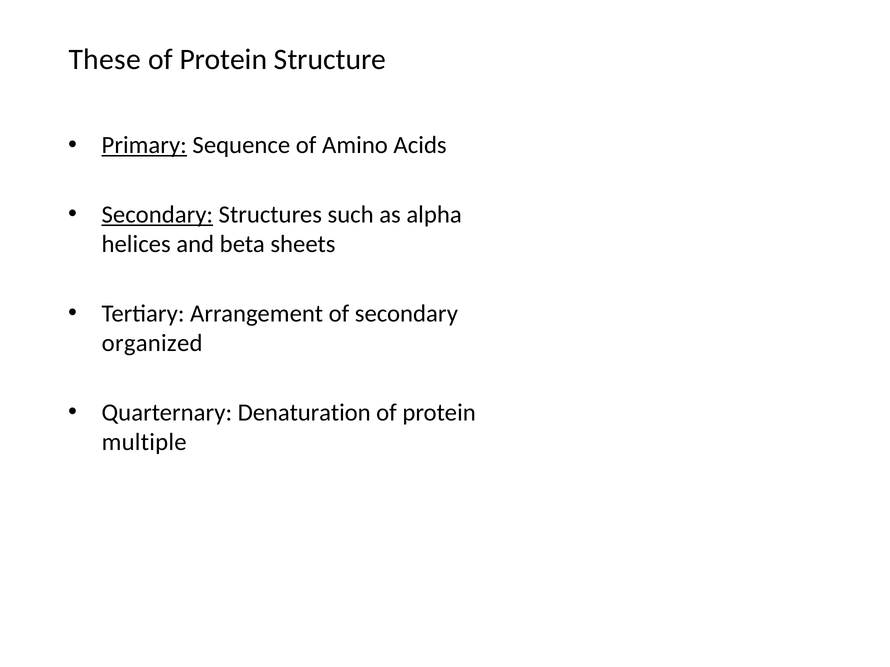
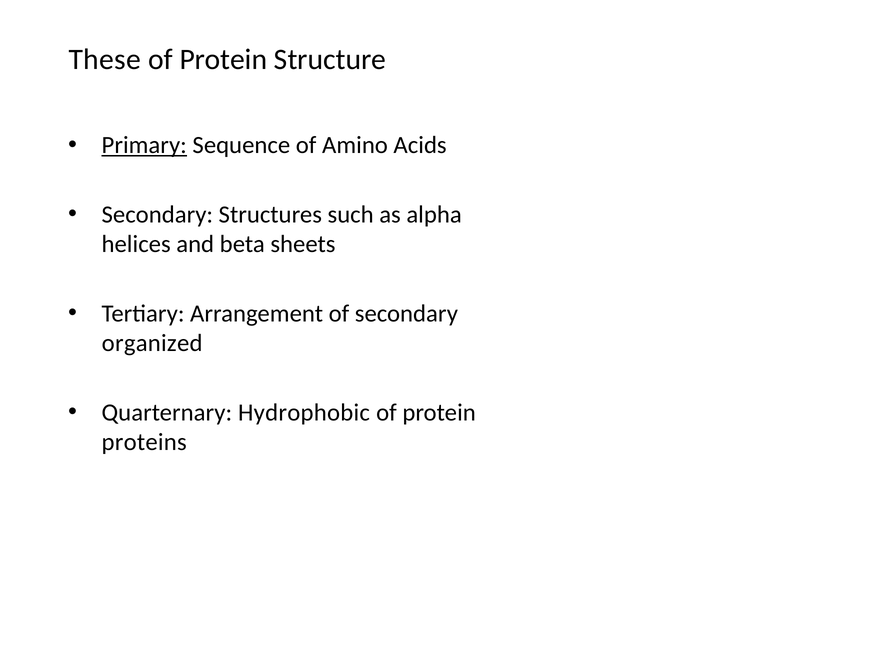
Secondary at (157, 215) underline: present -> none
Denaturation: Denaturation -> Hydrophobic
multiple: multiple -> proteins
